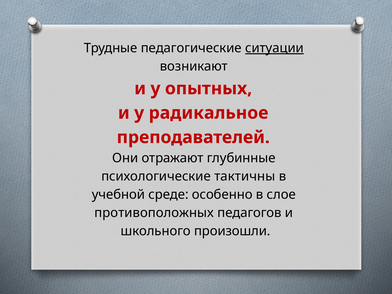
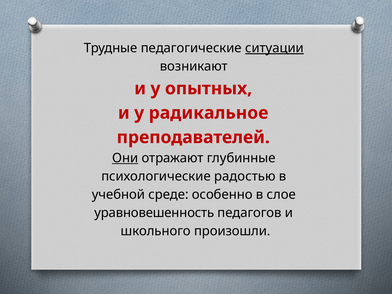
Они underline: none -> present
тактичны: тактичны -> радостью
противоположных: противоположных -> уравновешенность
